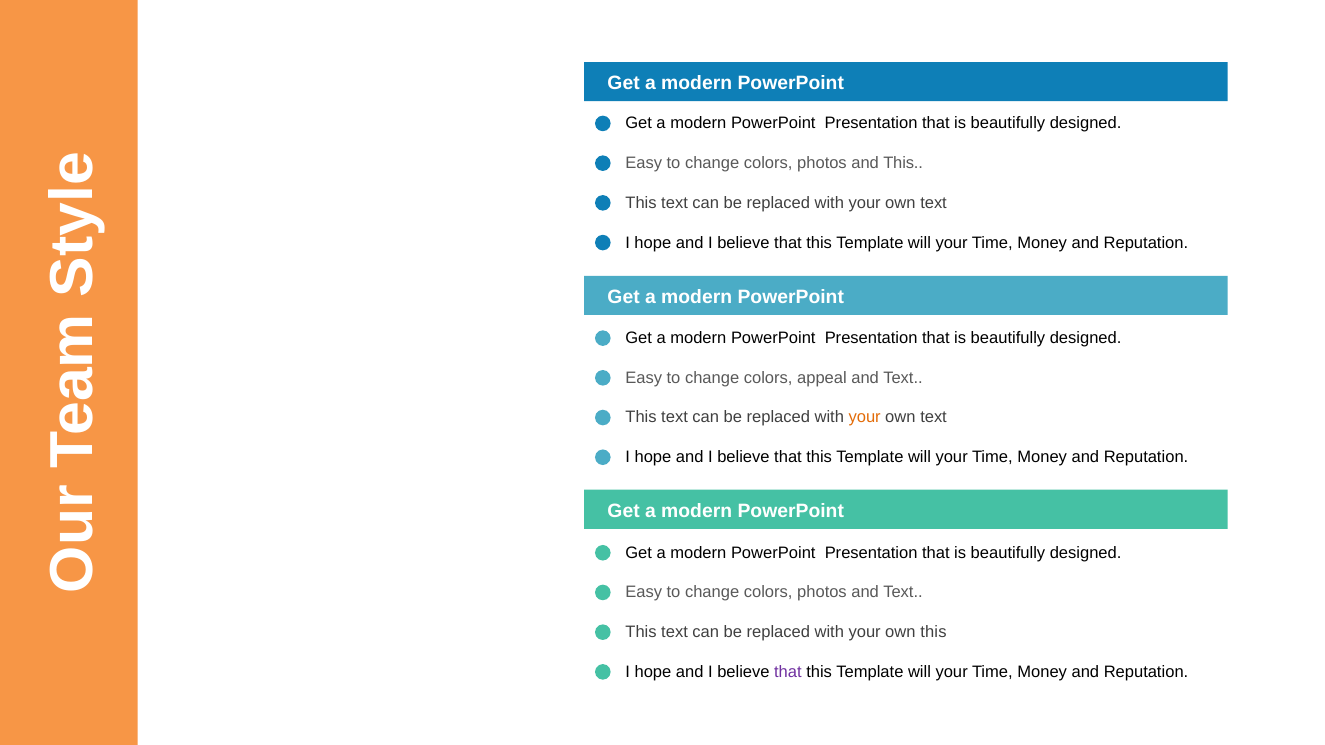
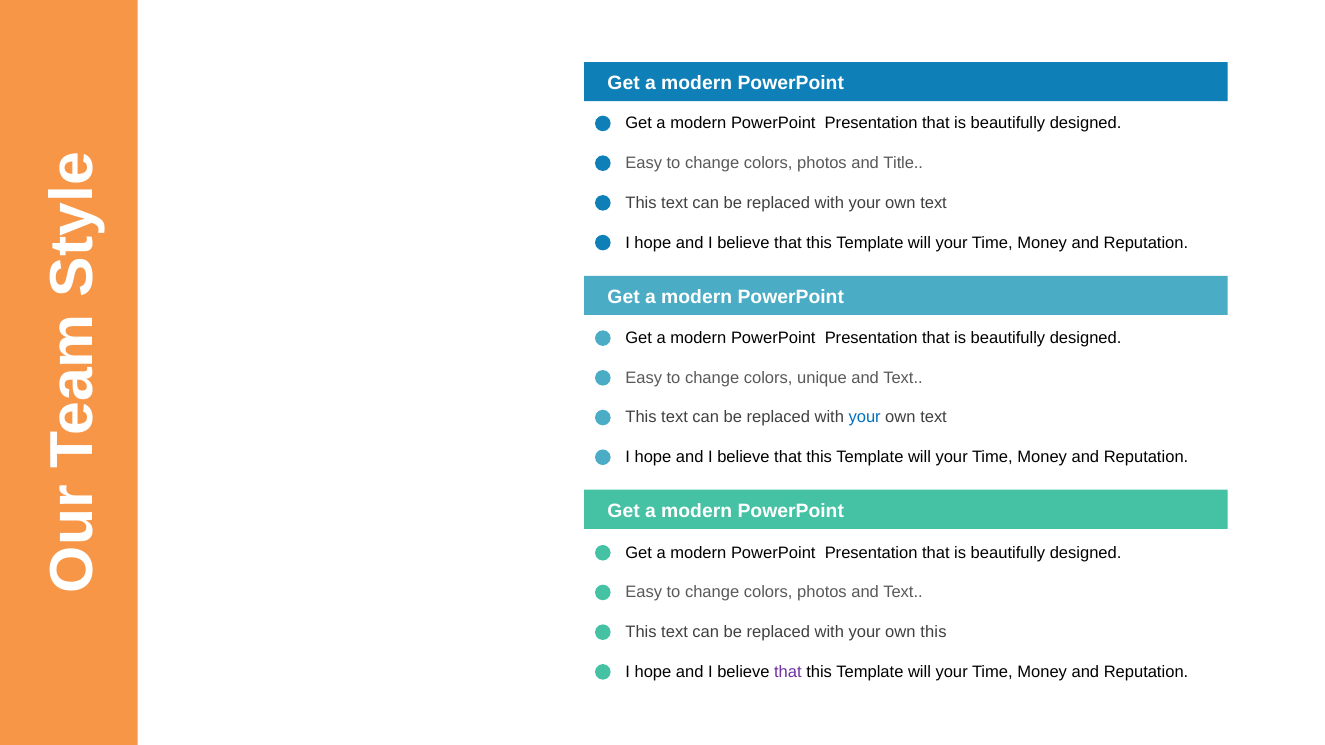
and This: This -> Title
appeal: appeal -> unique
your at (865, 418) colour: orange -> blue
